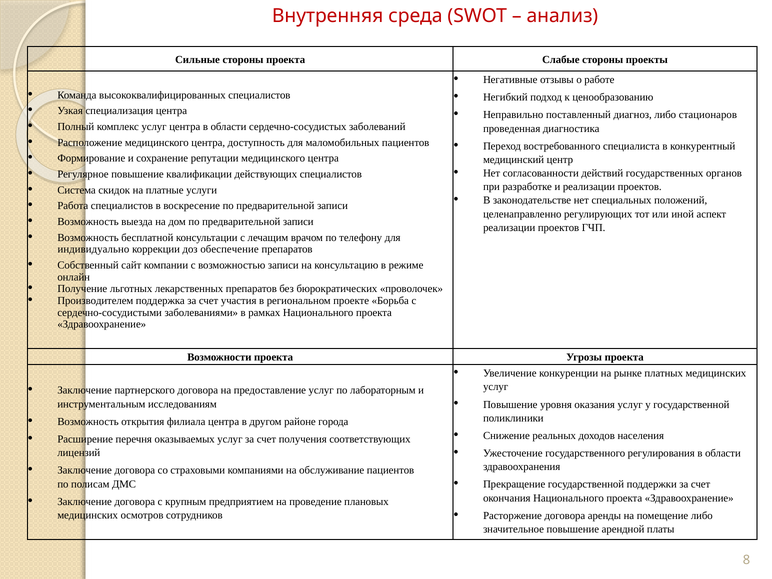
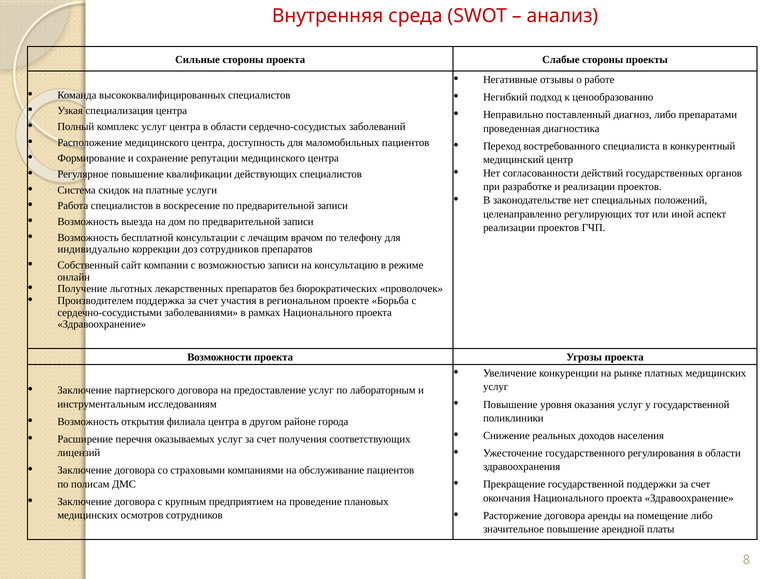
стационаров: стационаров -> препаратами
доз обеспечение: обеспечение -> сотрудников
